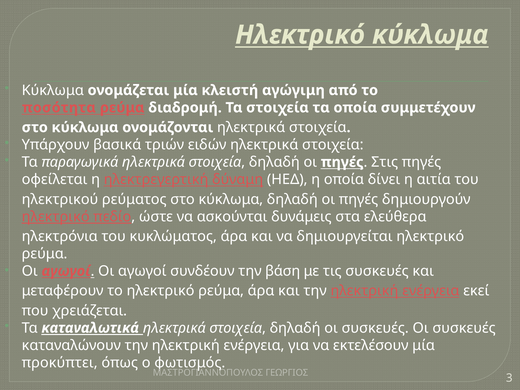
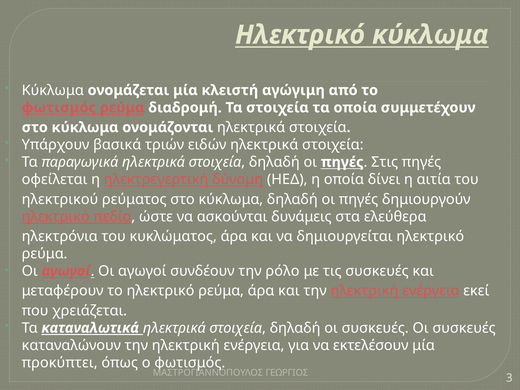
ποσότητα at (59, 108): ποσότητα -> φωτισμός
βάση: βάση -> ρόλο
